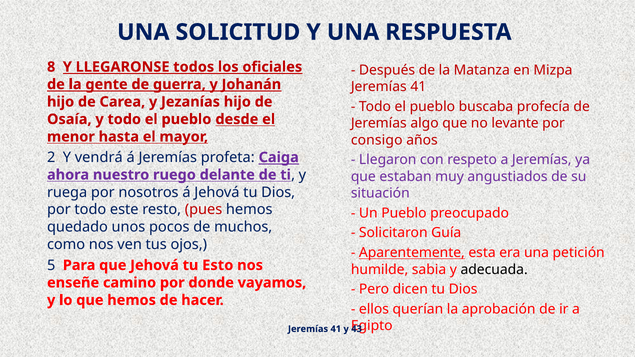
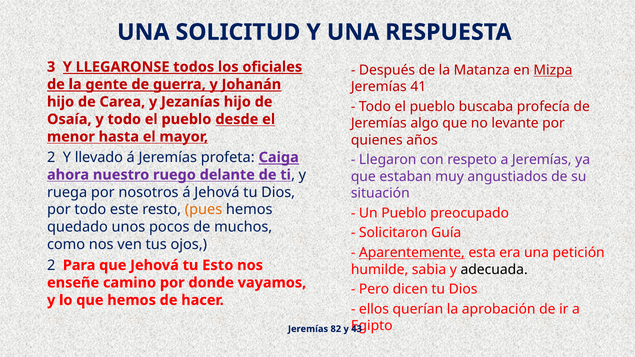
8: 8 -> 3
Mizpa underline: none -> present
consigo: consigo -> quienes
vendrá: vendrá -> llevado
pues colour: red -> orange
5 at (51, 265): 5 -> 2
41 at (336, 329): 41 -> 82
